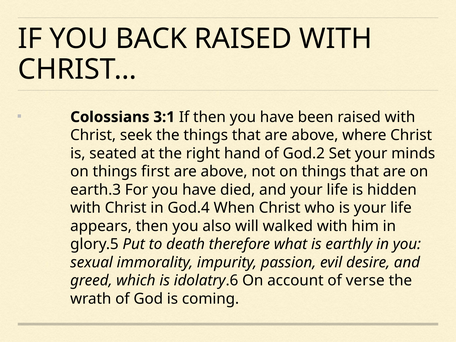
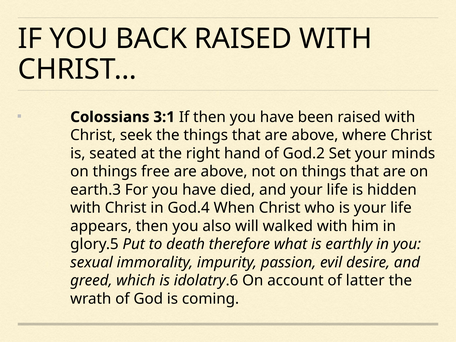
first: first -> free
verse: verse -> latter
